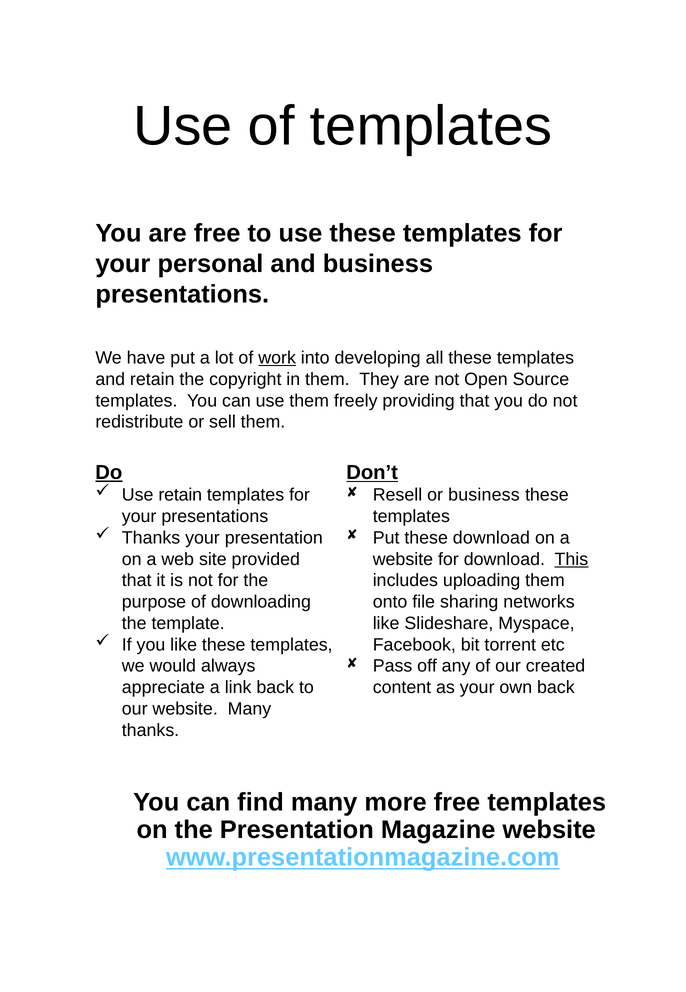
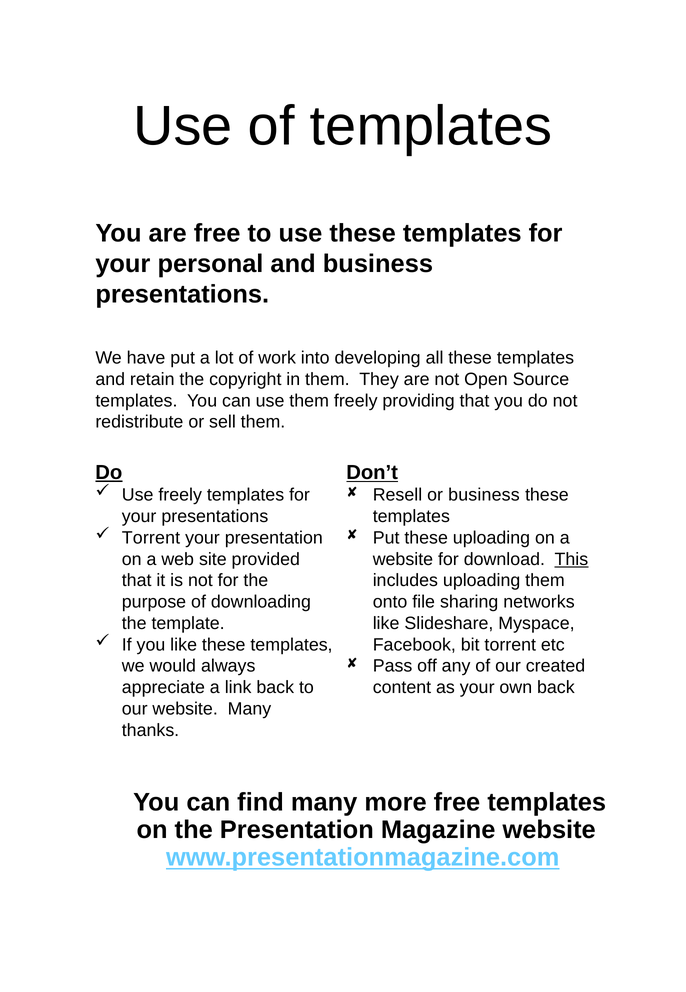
work underline: present -> none
Use retain: retain -> freely
Thanks at (151, 537): Thanks -> Torrent
these download: download -> uploading
